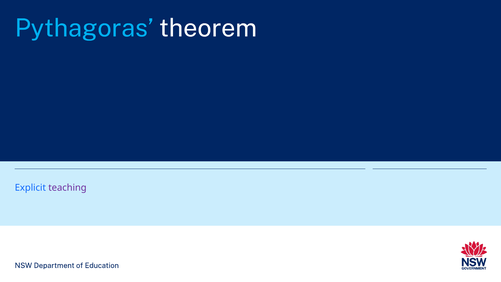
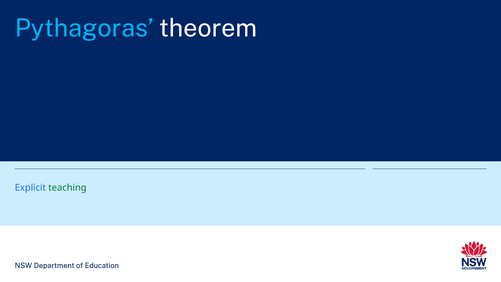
teaching colour: purple -> green
